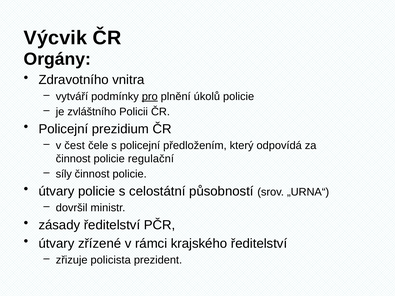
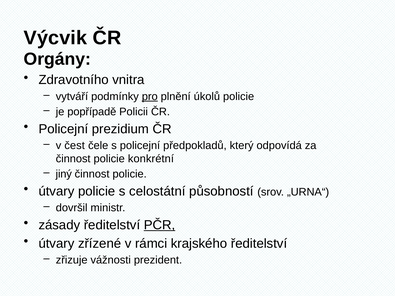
zvláštního: zvláštního -> popřípadě
předložením: předložením -> předpokladů
regulační: regulační -> konkrétní
síly: síly -> jiný
PČR underline: none -> present
policista: policista -> vážnosti
